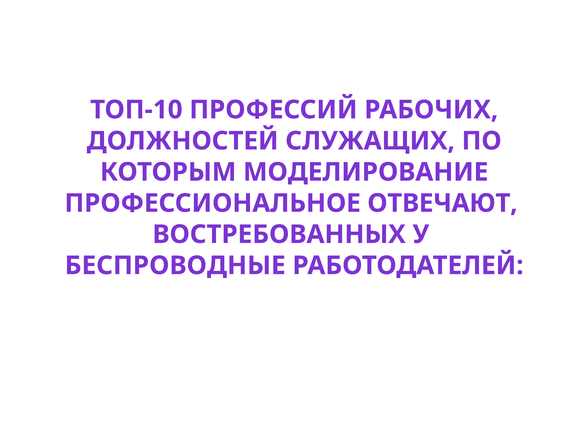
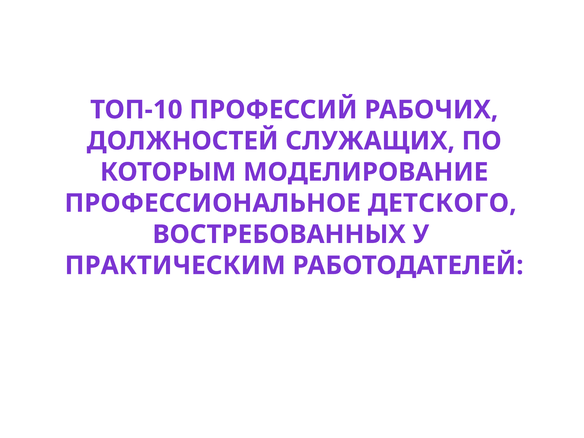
ОТВЕЧАЮТ: ОТВЕЧАЮТ -> ДЕТСКОГО
БЕСПРОВОДНЫЕ: БЕСПРОВОДНЫЕ -> ПРАКТИЧЕСКИМ
